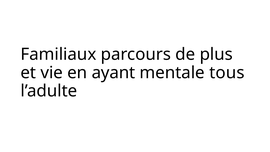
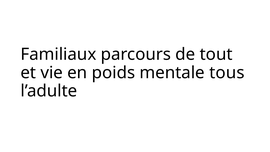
plus: plus -> tout
ayant: ayant -> poids
